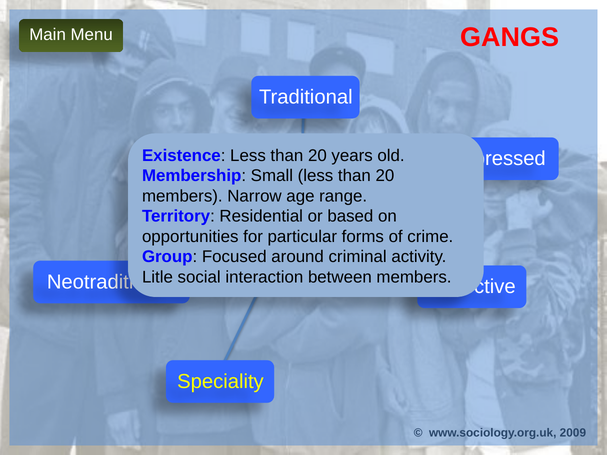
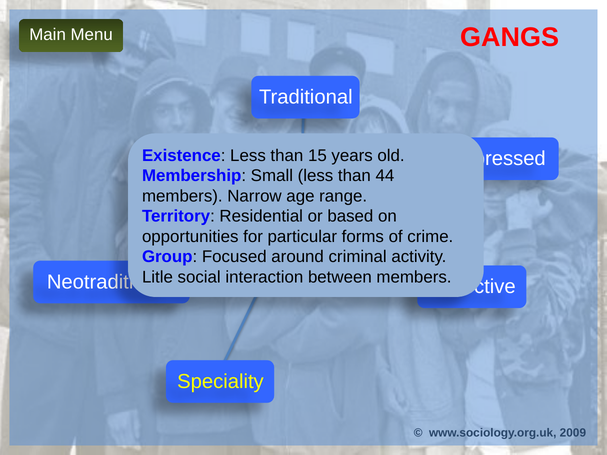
Existence Less than 20: 20 -> 15
Small less than 20: 20 -> 44
